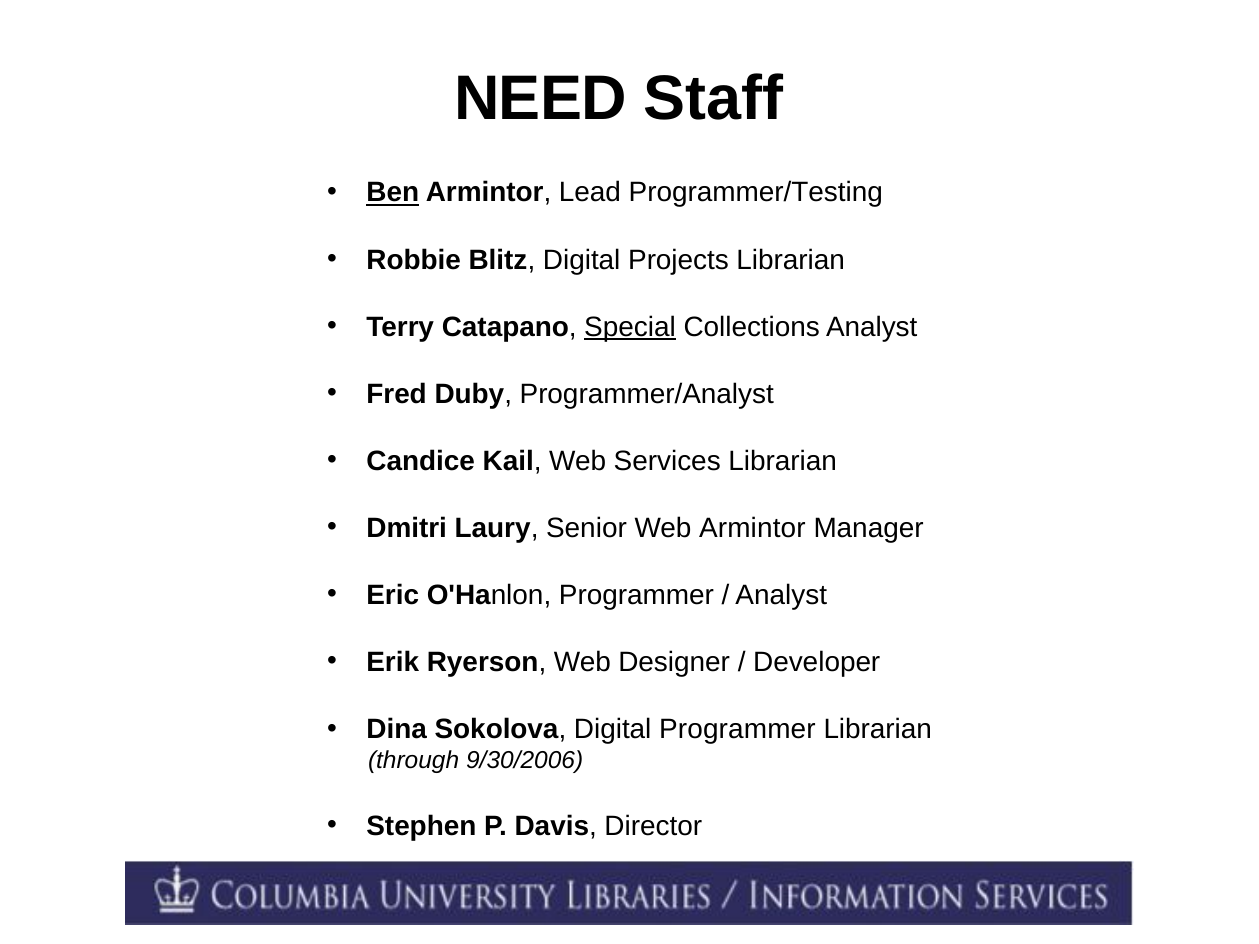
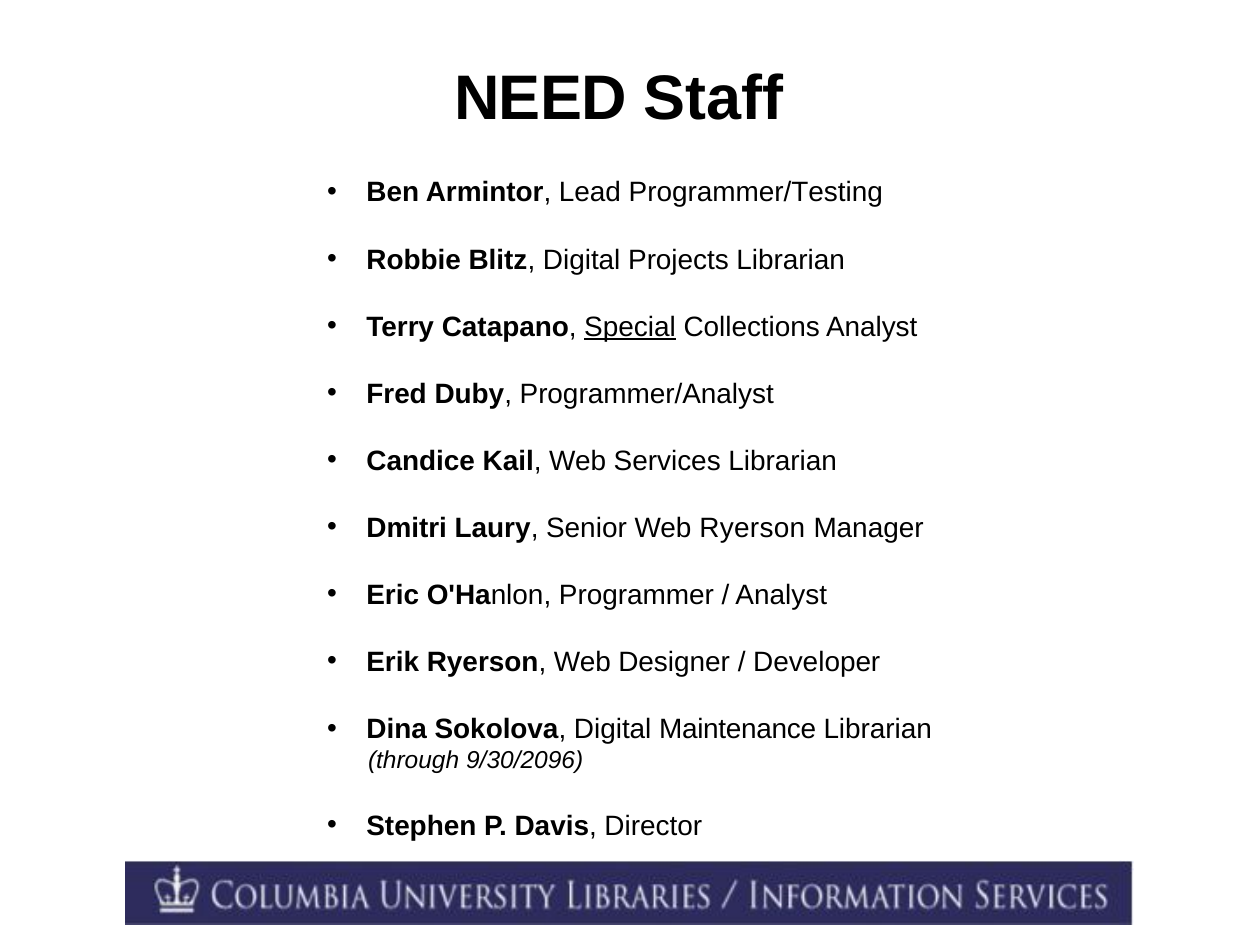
Ben underline: present -> none
Web Armintor: Armintor -> Ryerson
Digital Programmer: Programmer -> Maintenance
9/30/2006: 9/30/2006 -> 9/30/2096
